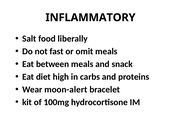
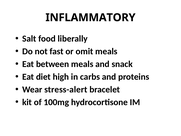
moon-alert: moon-alert -> stress-alert
